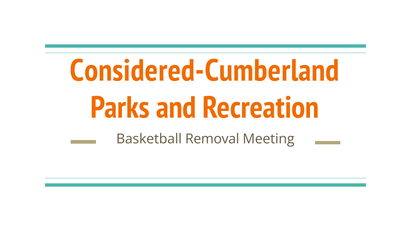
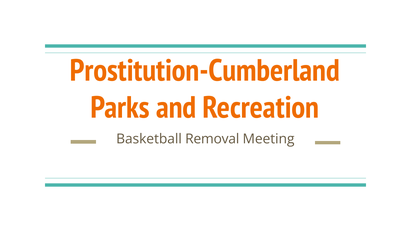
Considered-Cumberland: Considered-Cumberland -> Prostitution-Cumberland
